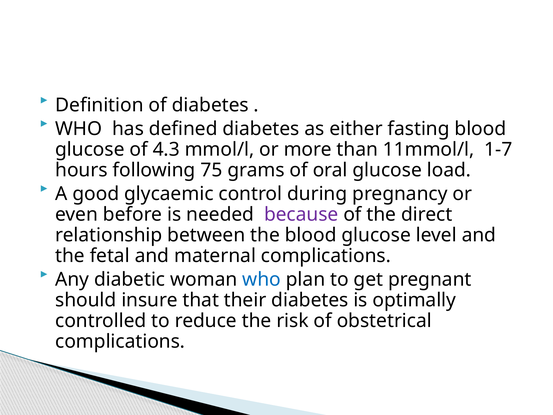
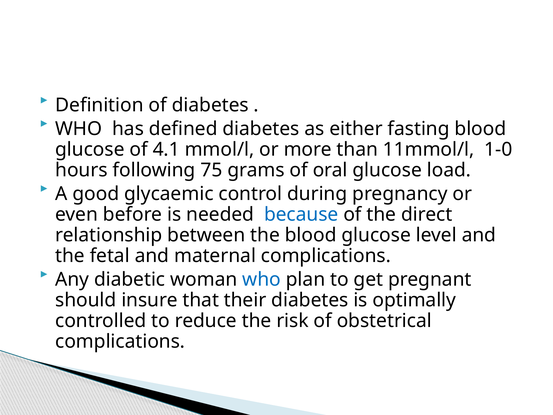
4.3: 4.3 -> 4.1
1-7: 1-7 -> 1-0
because colour: purple -> blue
